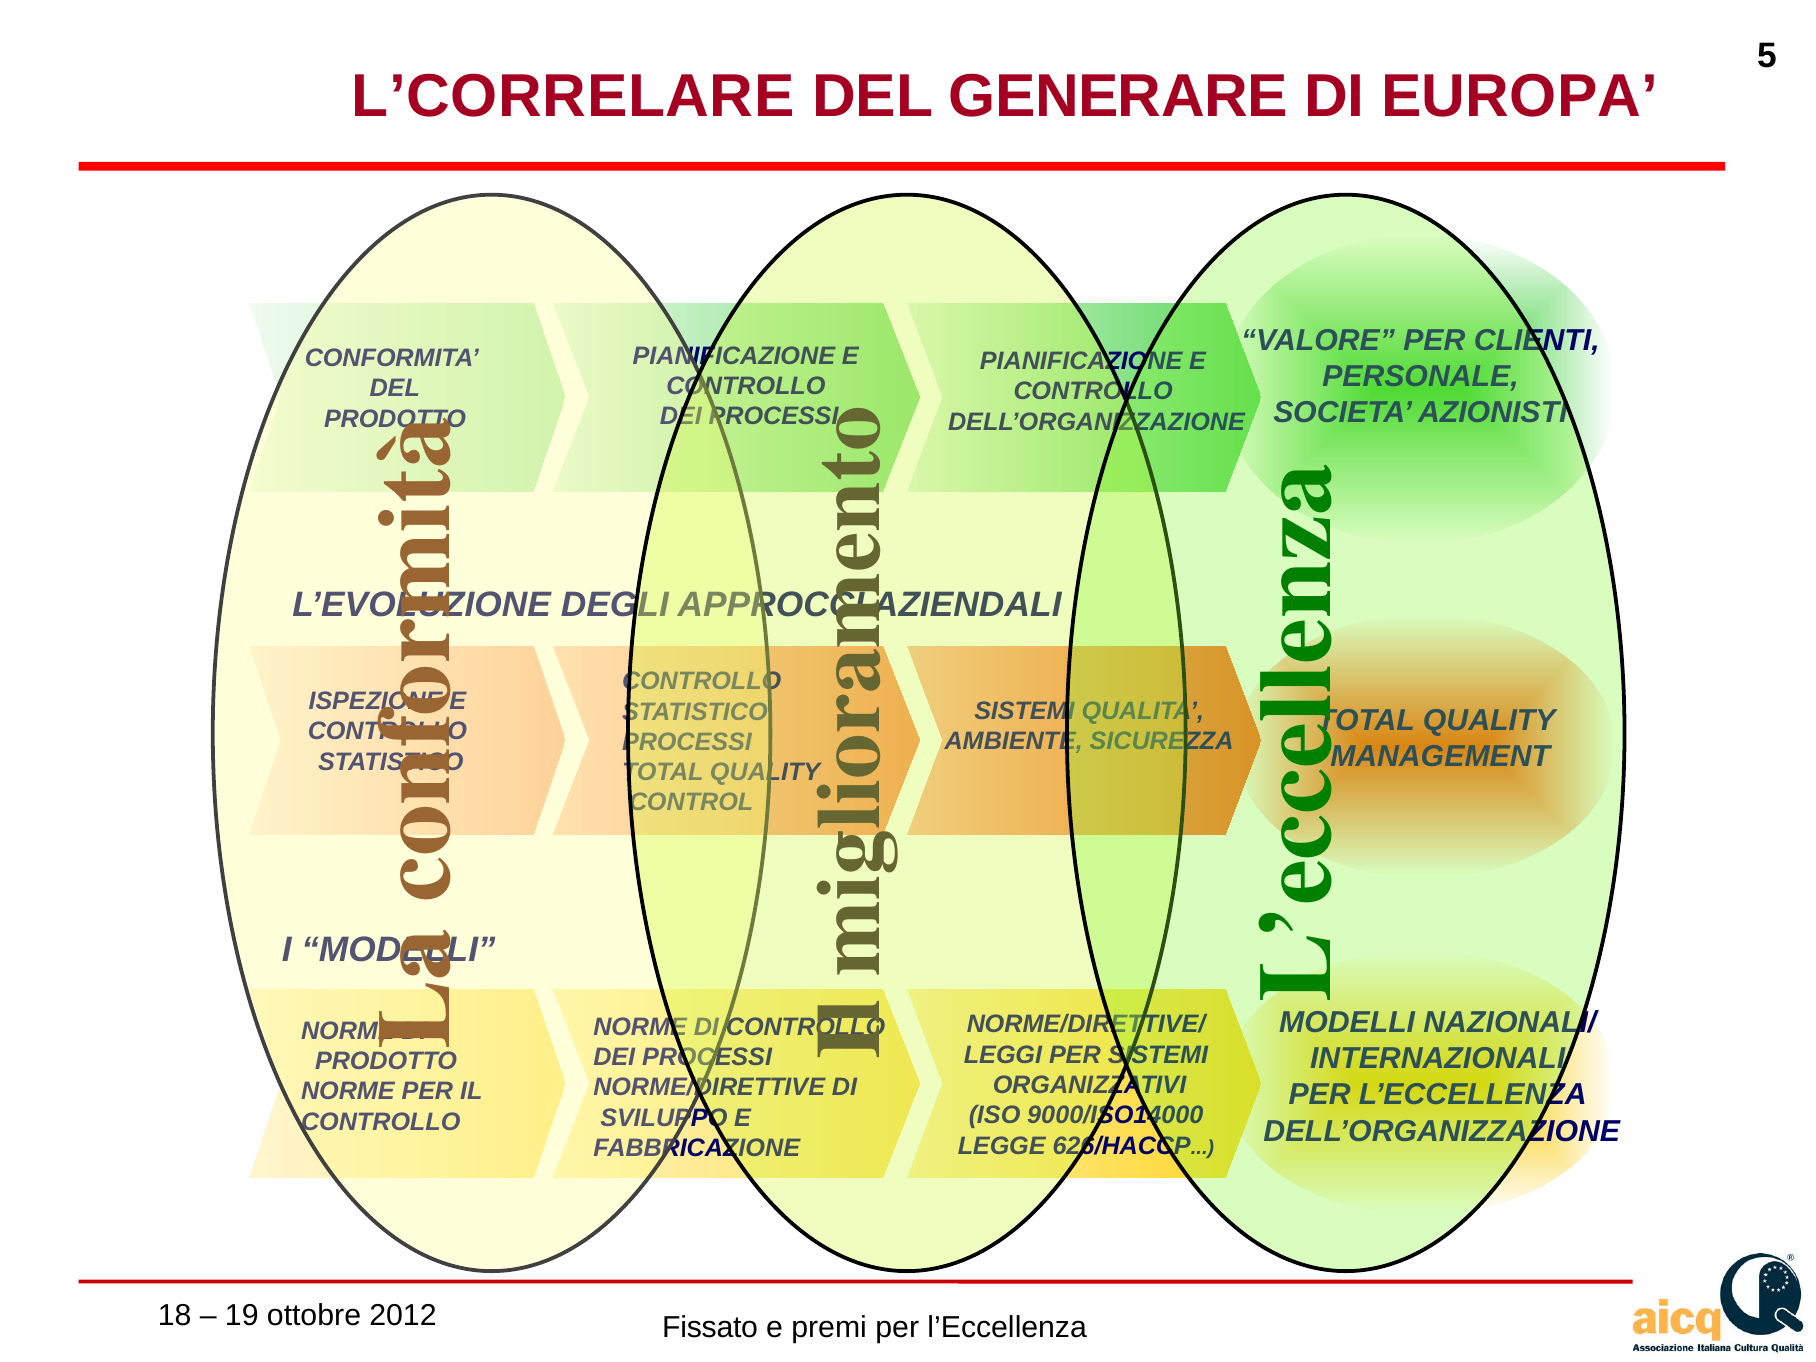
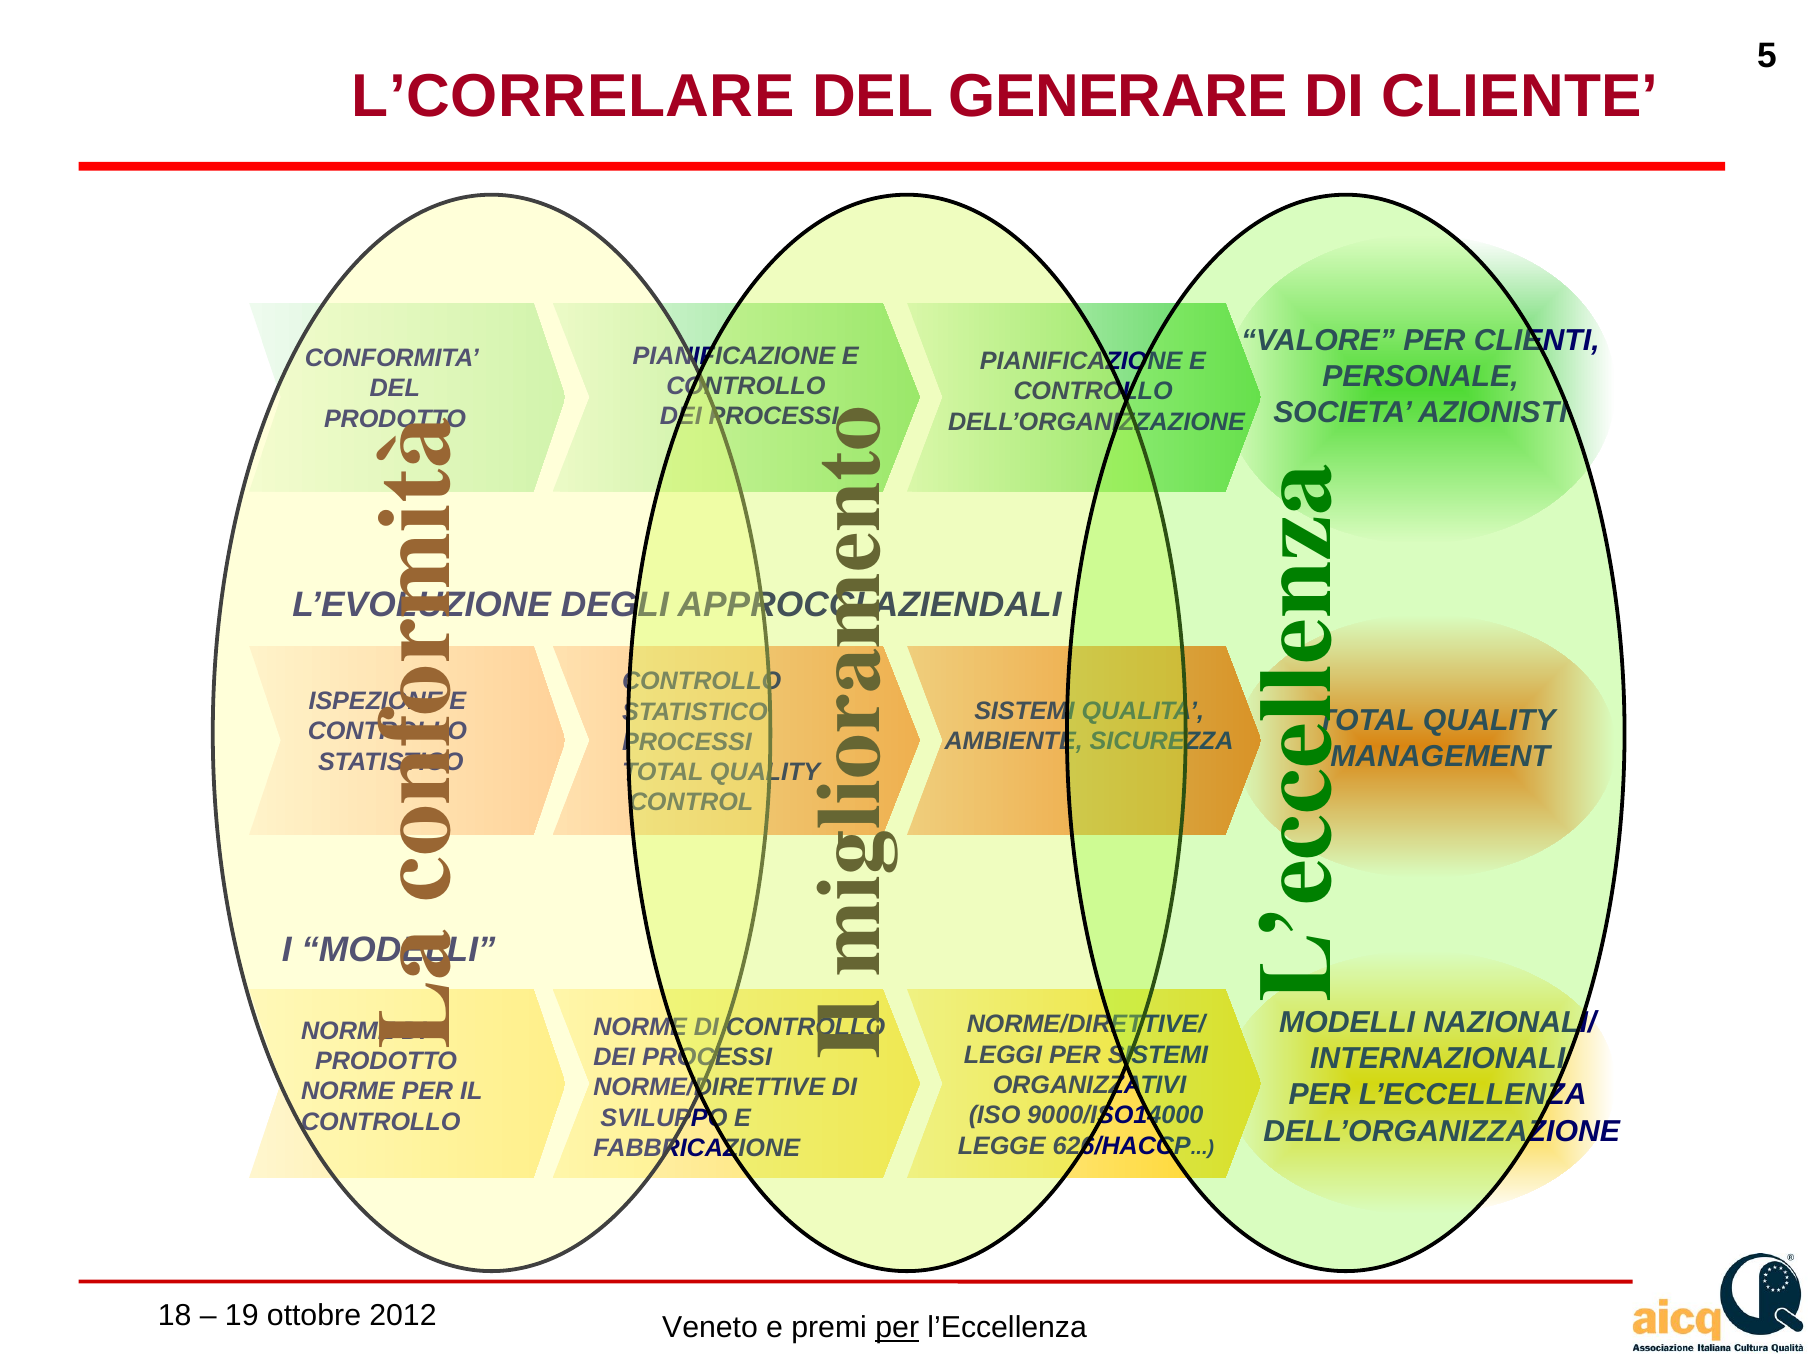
EUROPA: EUROPA -> CLIENTE
Fissato: Fissato -> Veneto
per at (897, 1328) underline: none -> present
